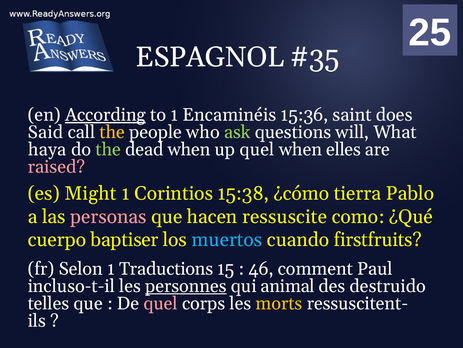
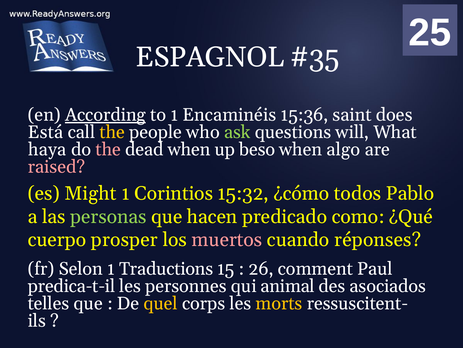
Said: Said -> Está
the at (108, 149) colour: light green -> pink
up quel: quel -> beso
elles: elles -> algo
15:38: 15:38 -> 15:32
tierra: tierra -> todos
personas colour: pink -> light green
ressuscite: ressuscite -> predicado
baptiser: baptiser -> prosper
muertos colour: light blue -> pink
firstfruits: firstfruits -> réponses
46: 46 -> 26
incluso-t-il: incluso-t-il -> predica-t-il
personnes underline: present -> none
destruido: destruido -> asociados
quel at (161, 303) colour: pink -> yellow
